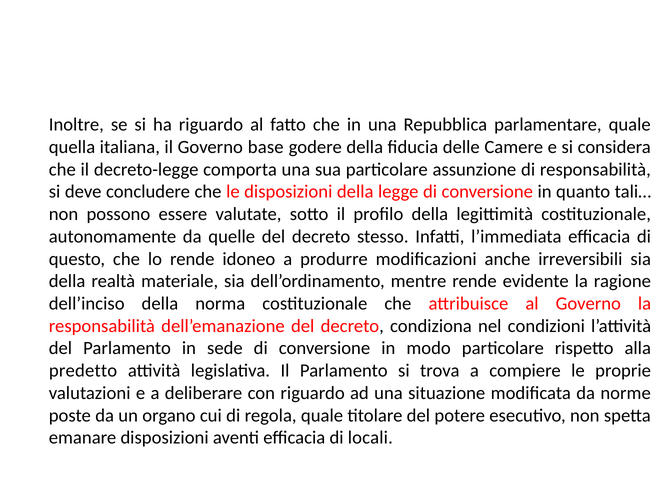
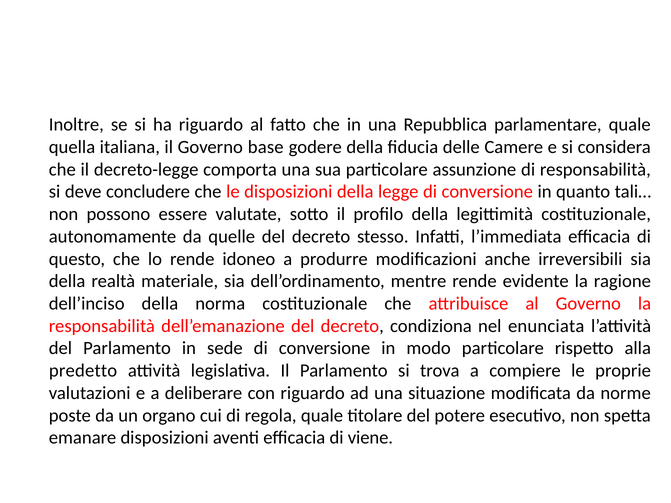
condizioni: condizioni -> enunciata
locali: locali -> viene
